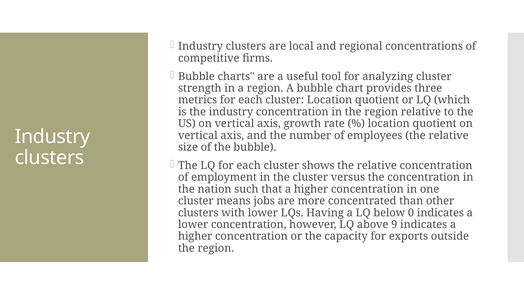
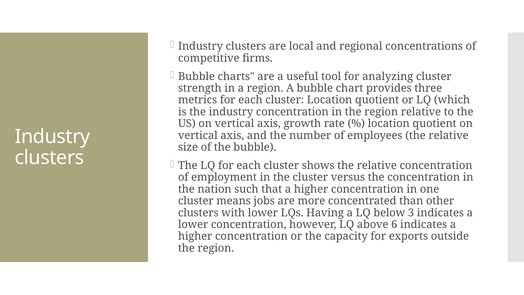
0: 0 -> 3
9: 9 -> 6
